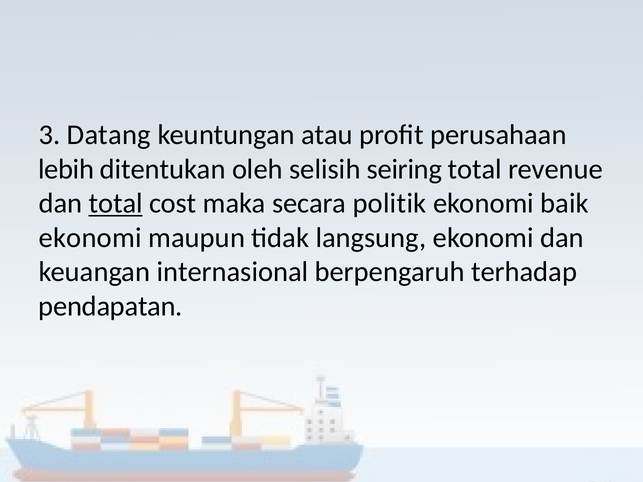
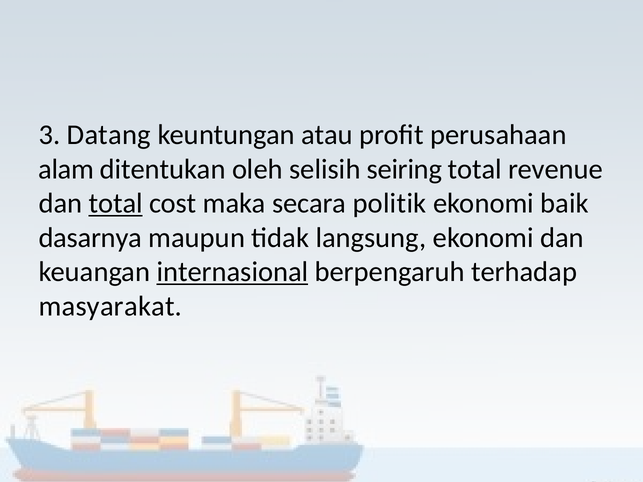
lebih: lebih -> alam
ekonomi at (90, 238): ekonomi -> dasarnya
internasional underline: none -> present
pendapatan: pendapatan -> masyarakat
